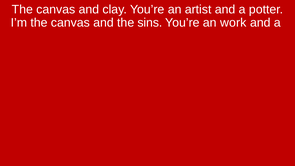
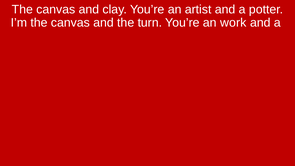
sins: sins -> turn
